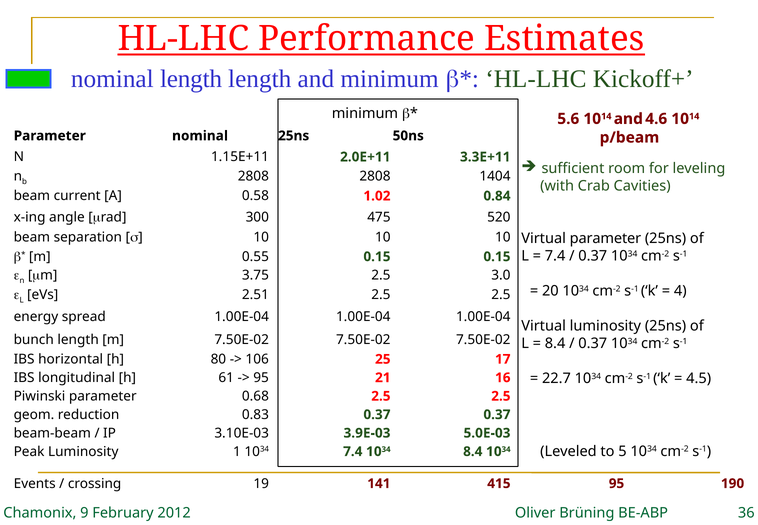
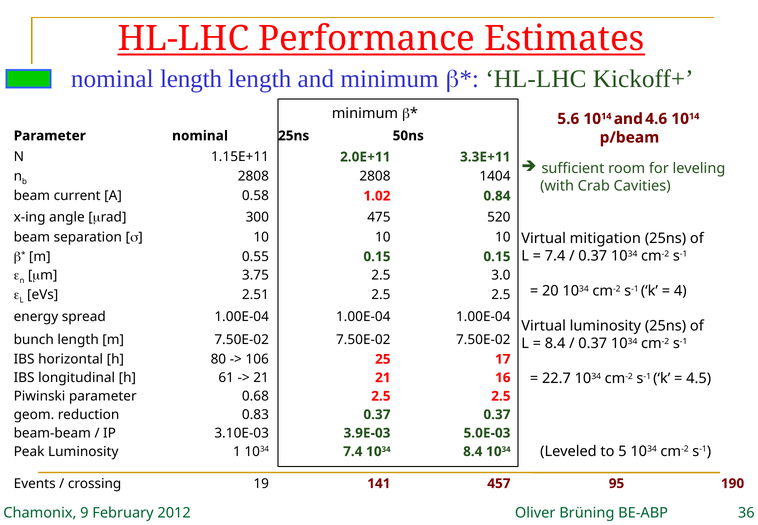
Virtual parameter: parameter -> mitigation
95 at (261, 378): 95 -> 21
415: 415 -> 457
